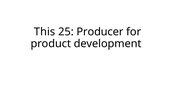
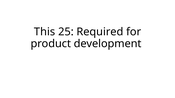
Producer: Producer -> Required
